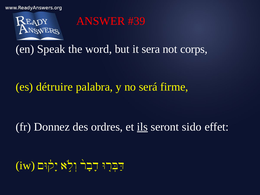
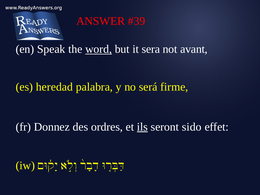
word underline: none -> present
corps: corps -> avant
détruire: détruire -> heredad
